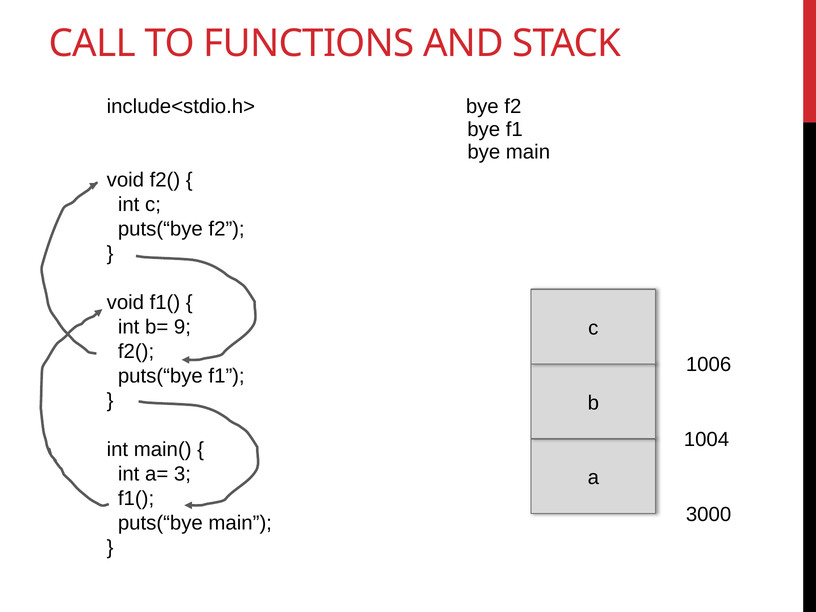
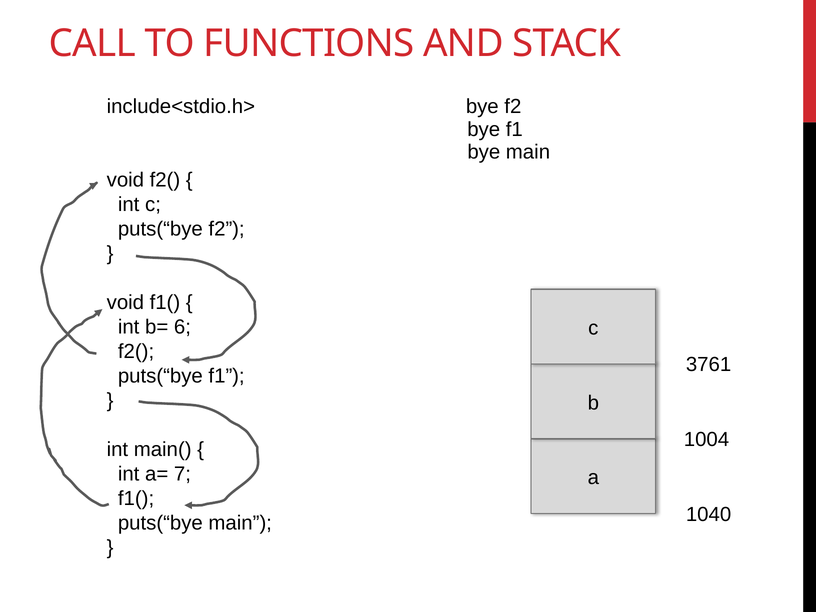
9: 9 -> 6
1006: 1006 -> 3761
3: 3 -> 7
3000: 3000 -> 1040
